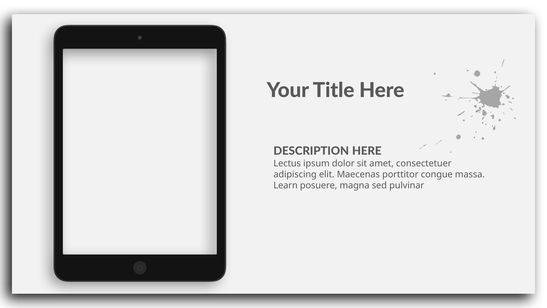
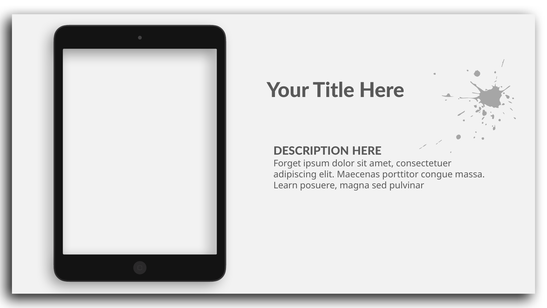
Lectus: Lectus -> Forget
